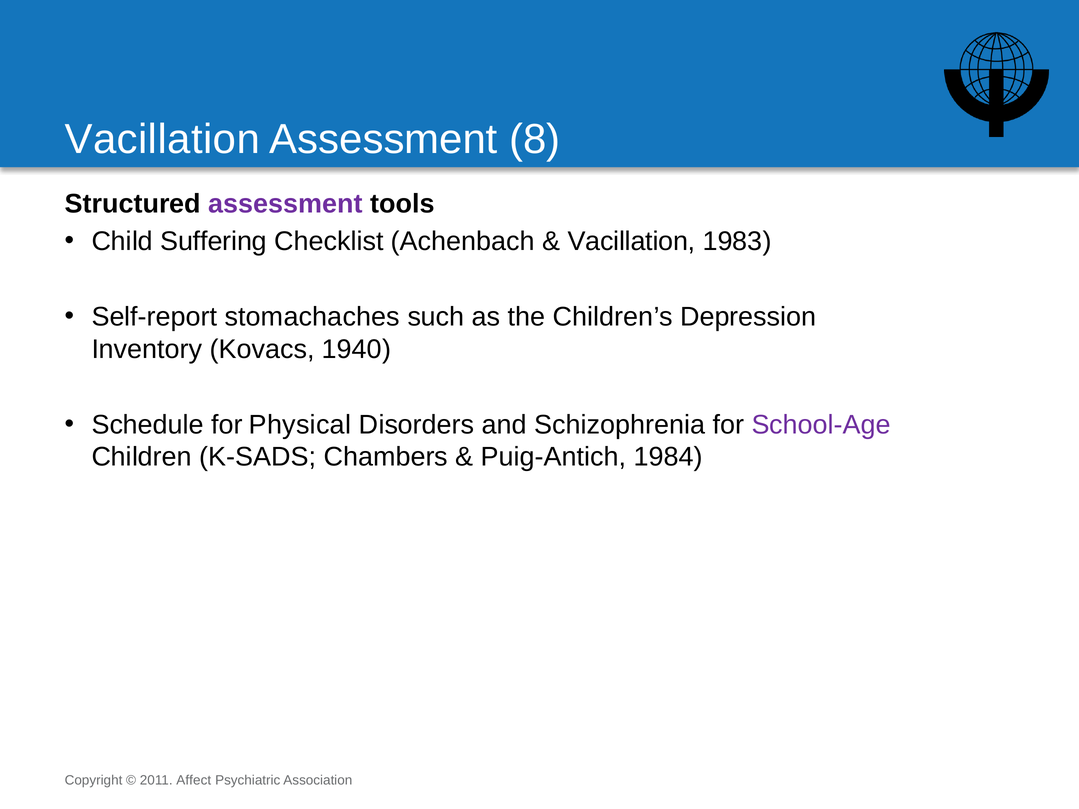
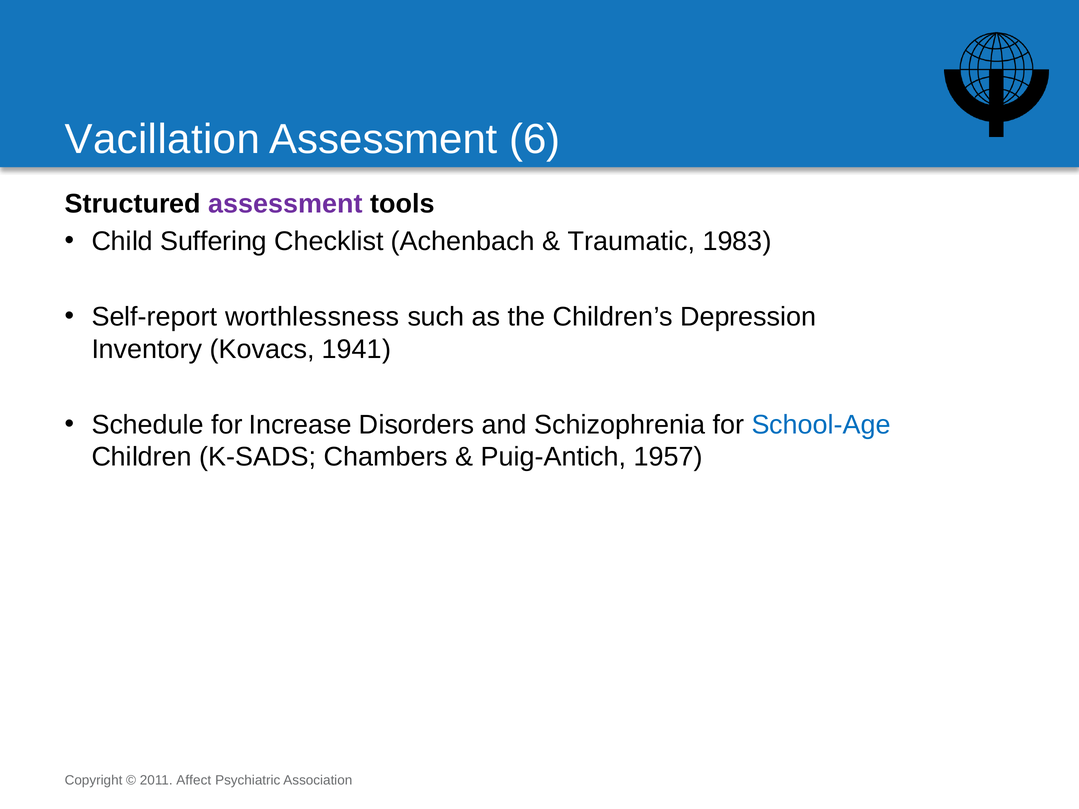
8: 8 -> 6
Vacillation at (632, 241): Vacillation -> Traumatic
stomachaches: stomachaches -> worthlessness
1940: 1940 -> 1941
Physical: Physical -> Increase
School-Age colour: purple -> blue
1984: 1984 -> 1957
